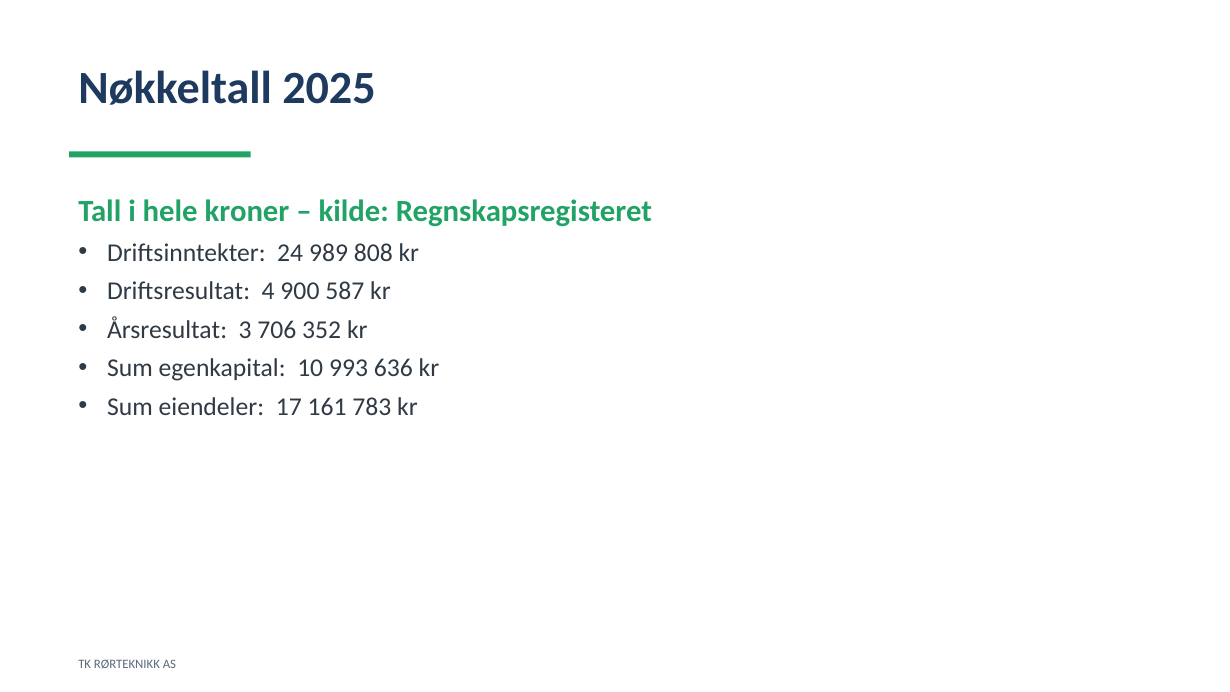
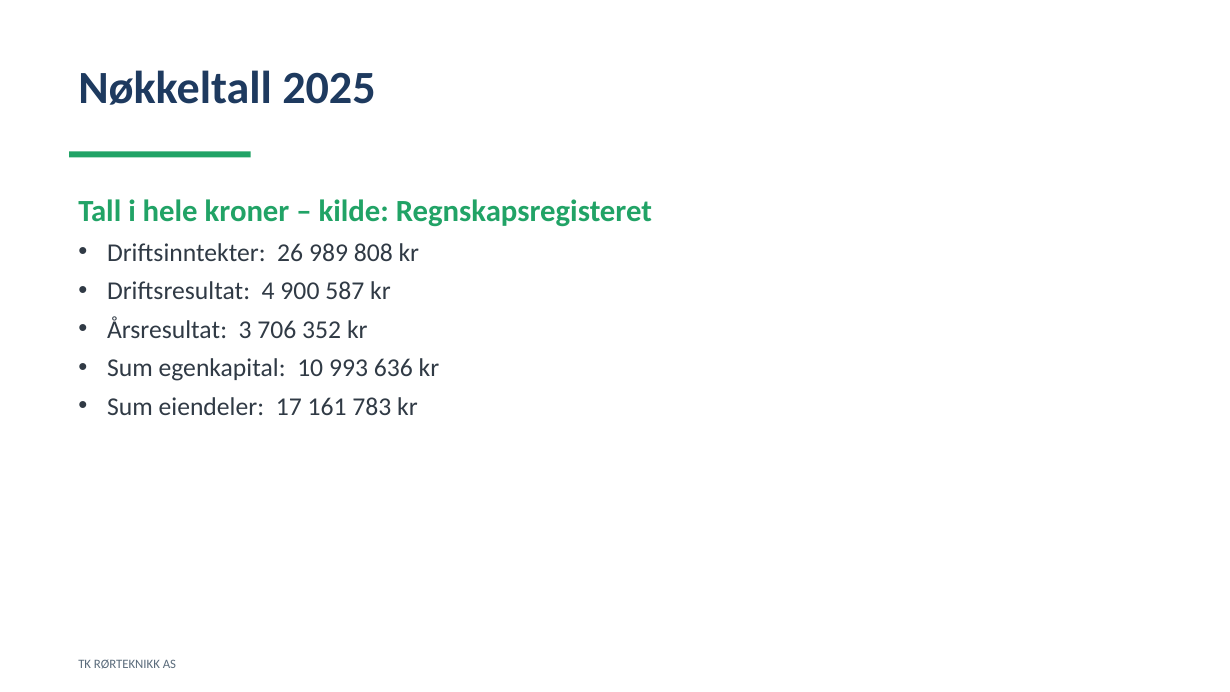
24: 24 -> 26
